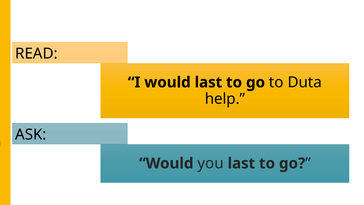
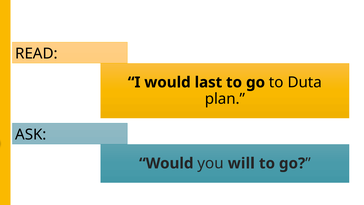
help: help -> plan
you last: last -> will
